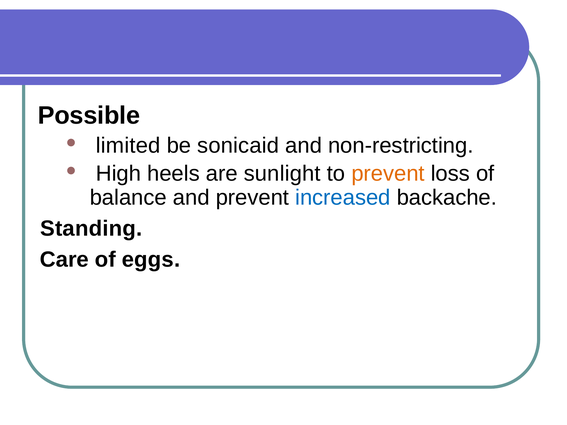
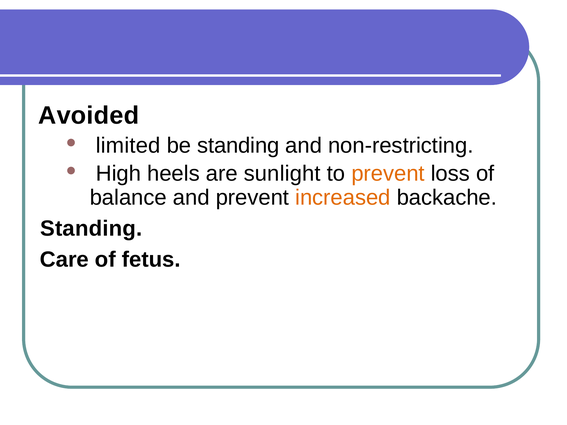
Possible: Possible -> Avoided
be sonicaid: sonicaid -> standing
increased colour: blue -> orange
eggs: eggs -> fetus
